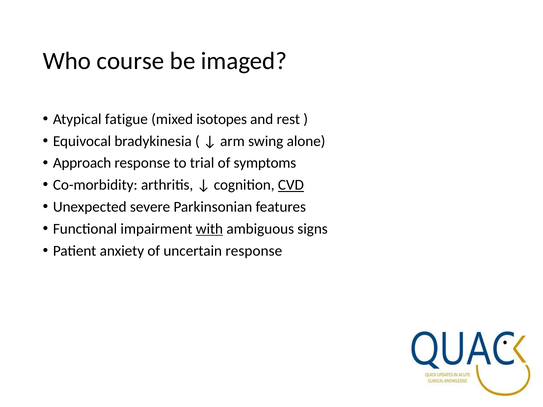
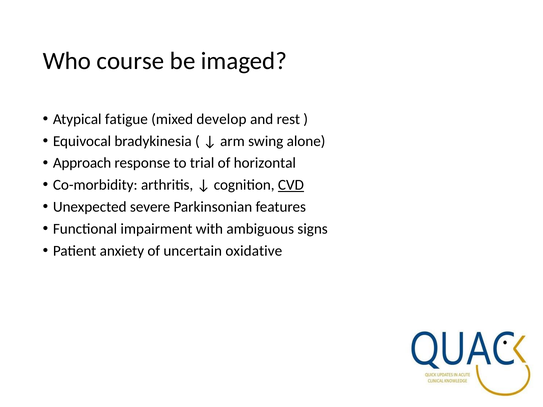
isotopes: isotopes -> develop
symptoms: symptoms -> horizontal
with underline: present -> none
uncertain response: response -> oxidative
